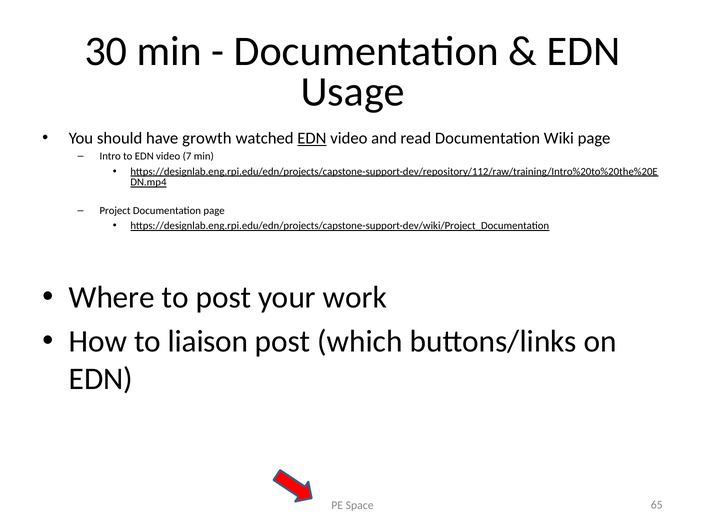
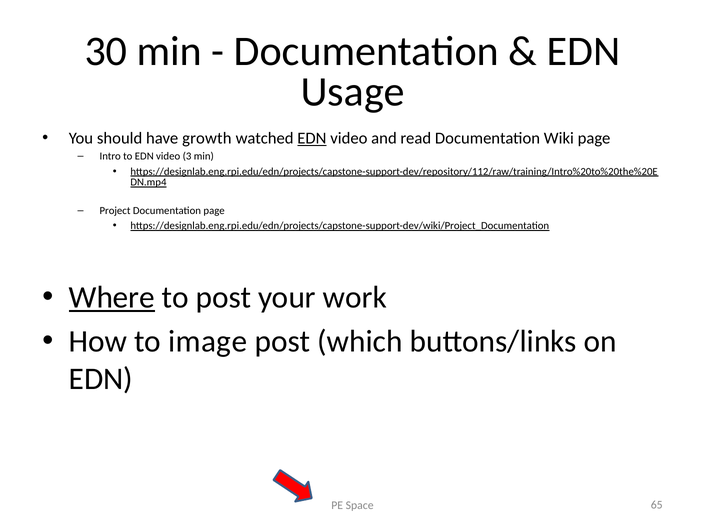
7: 7 -> 3
Where underline: none -> present
liaison: liaison -> image
